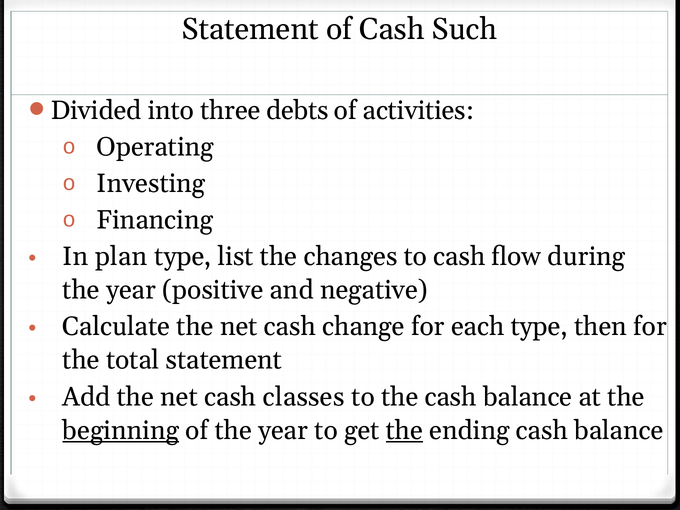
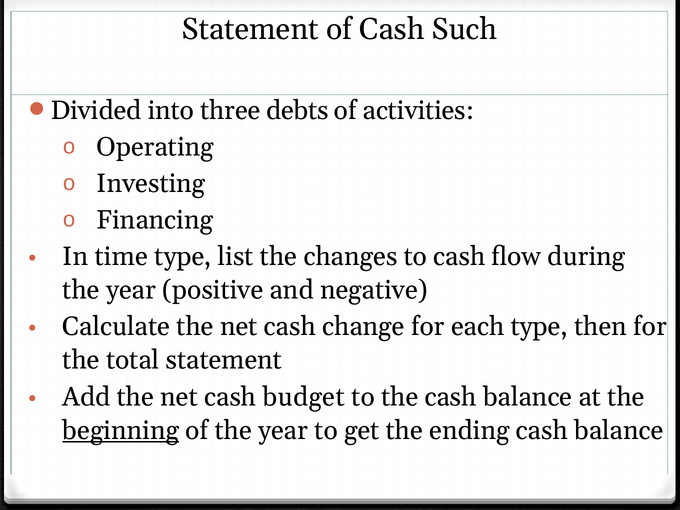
plan: plan -> time
classes: classes -> budget
the at (404, 430) underline: present -> none
